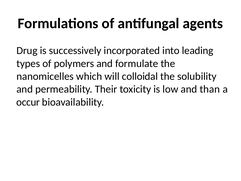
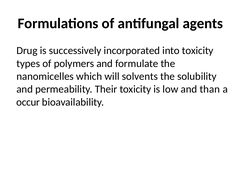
into leading: leading -> toxicity
colloidal: colloidal -> solvents
